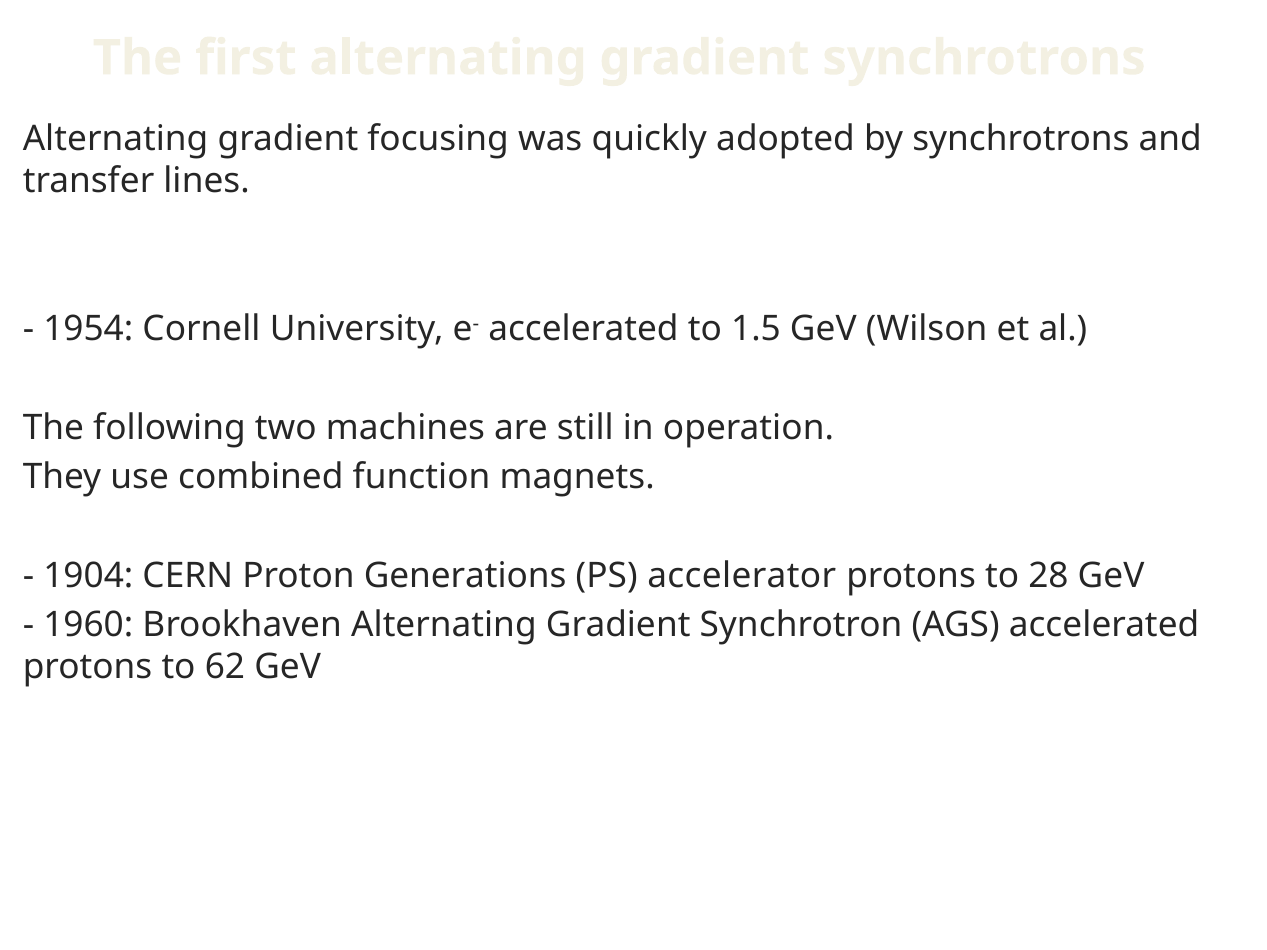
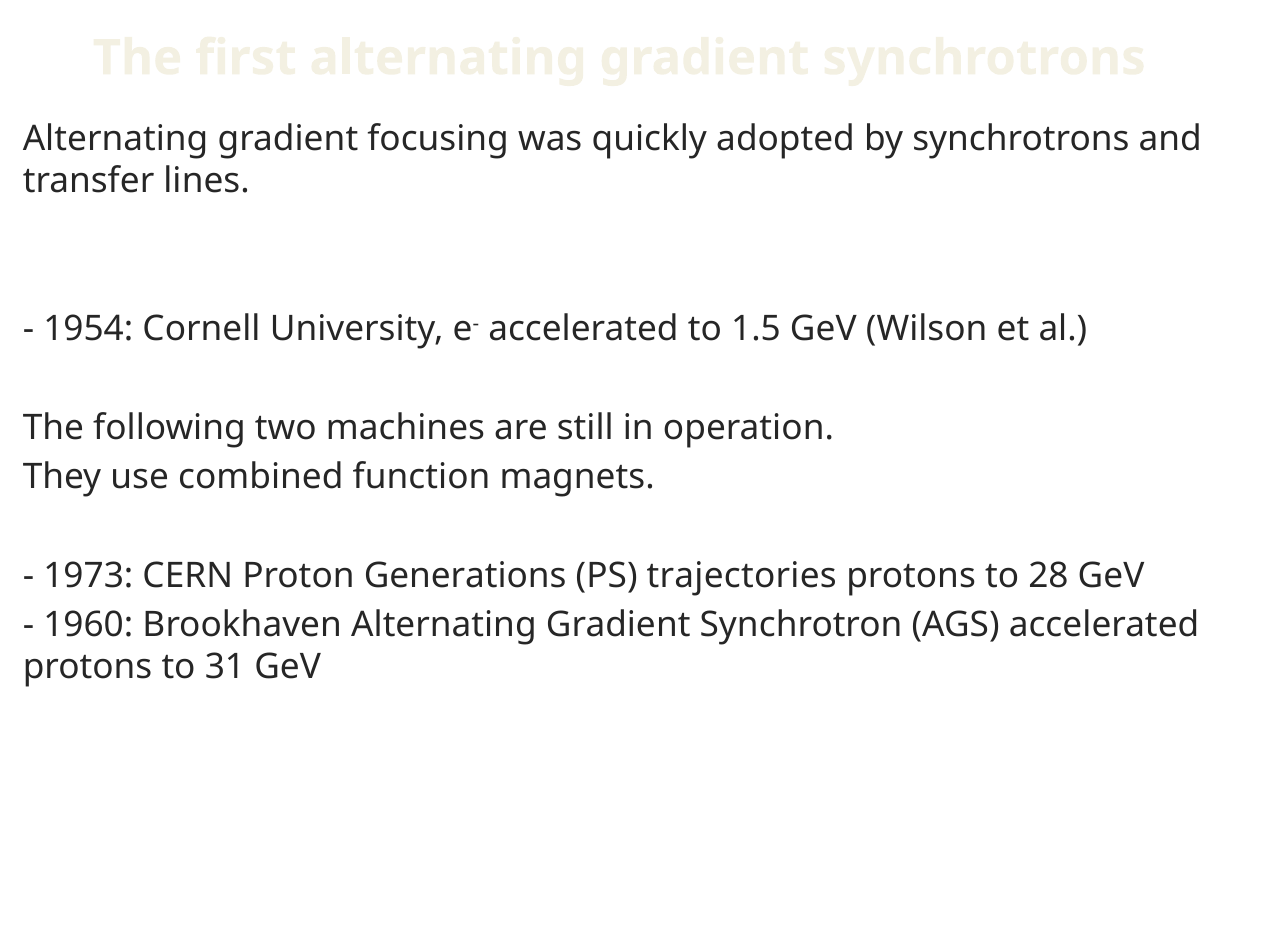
1904: 1904 -> 1973
accelerator: accelerator -> trajectories
62: 62 -> 31
